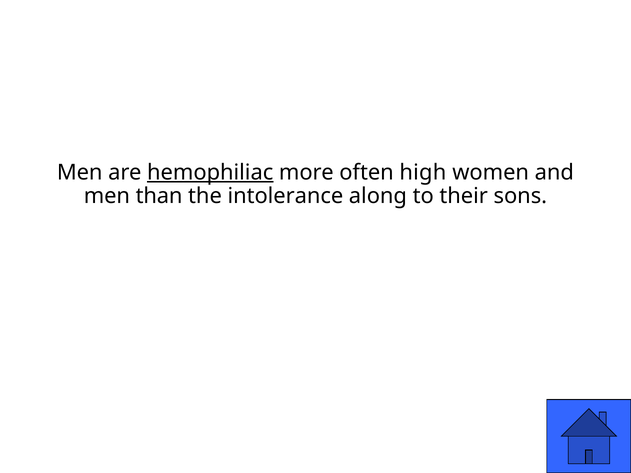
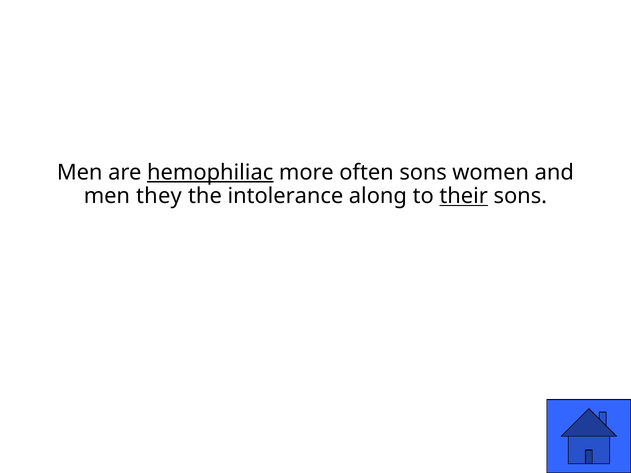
often high: high -> sons
than: than -> they
their underline: none -> present
